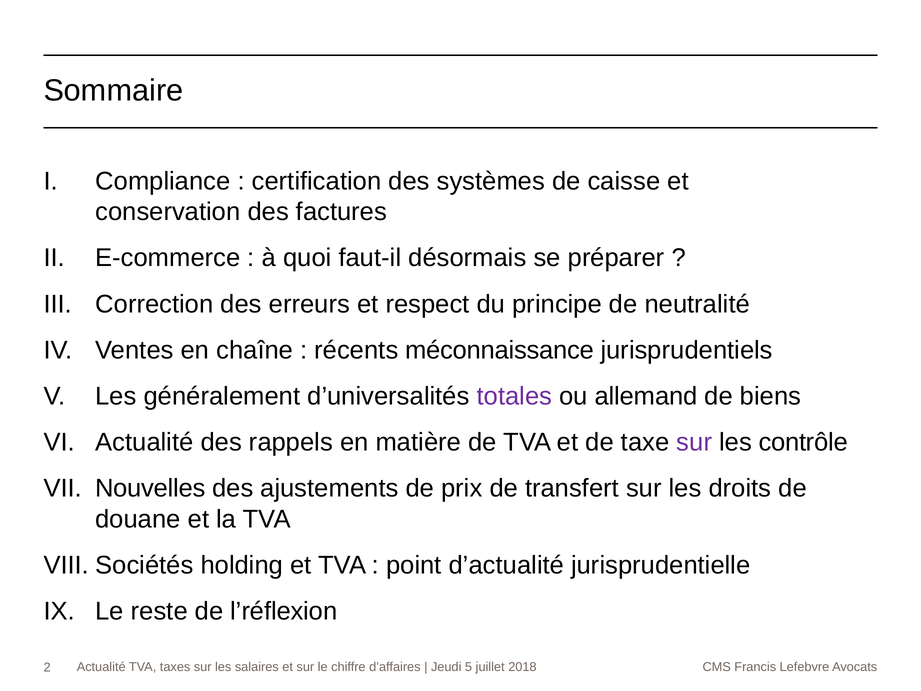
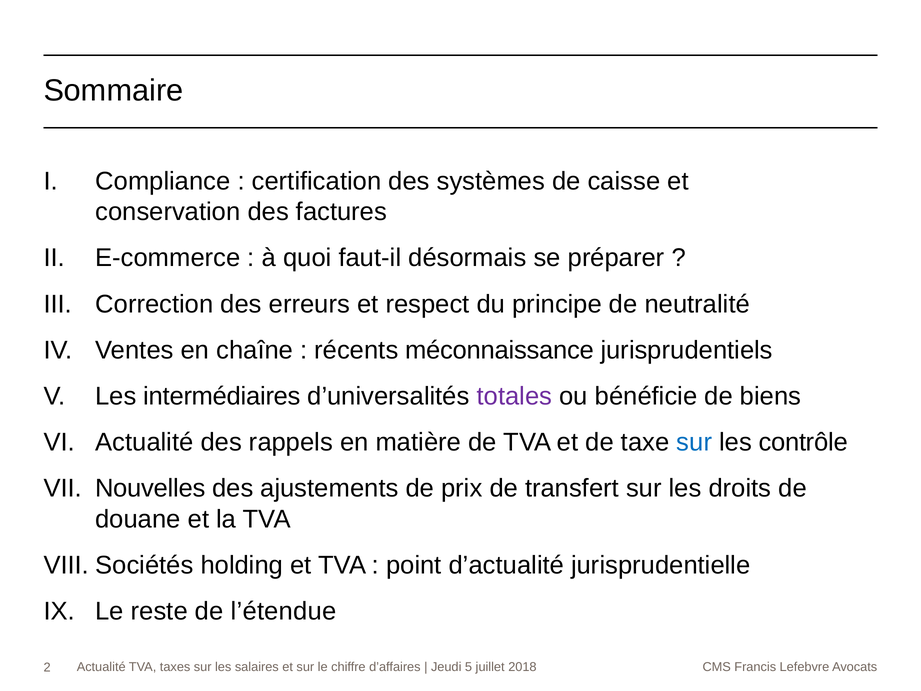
généralement: généralement -> intermédiaires
allemand: allemand -> bénéficie
sur at (694, 442) colour: purple -> blue
l’réflexion: l’réflexion -> l’étendue
